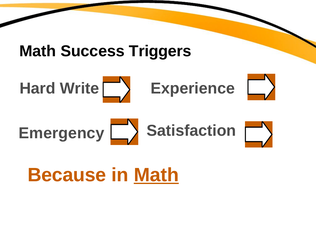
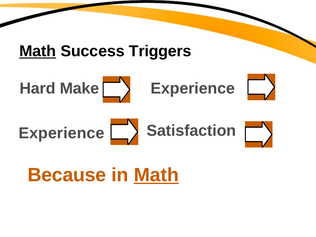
Math at (38, 51) underline: none -> present
Write: Write -> Make
Emergency at (61, 133): Emergency -> Experience
